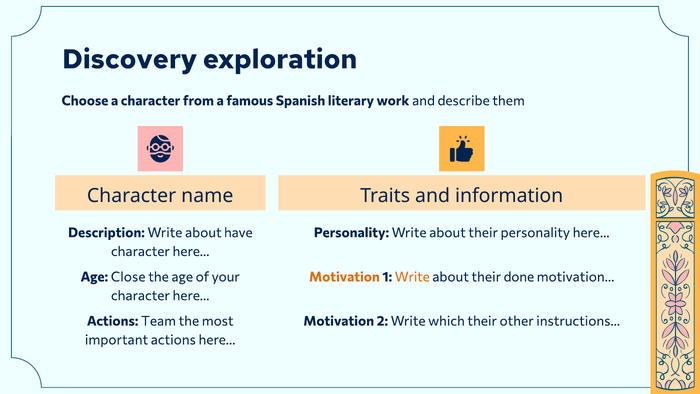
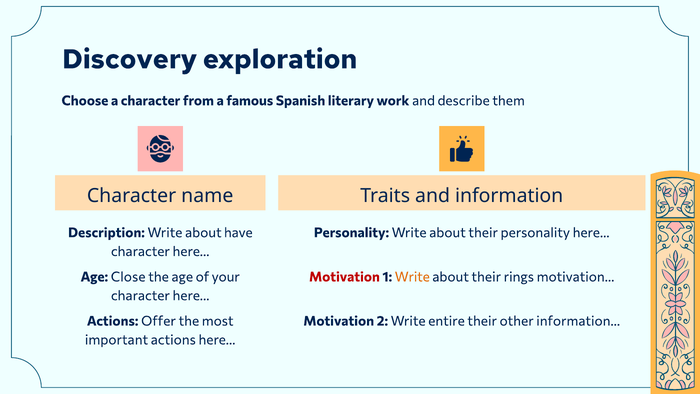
Motivation at (344, 277) colour: orange -> red
done: done -> rings
Team: Team -> Offer
which: which -> entire
instructions…: instructions… -> information…
